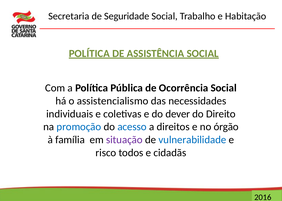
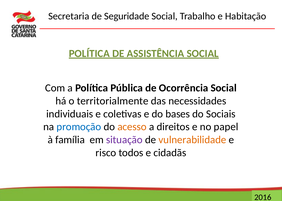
assistencialismo: assistencialismo -> territorialmente
dever: dever -> bases
Direito: Direito -> Sociais
acesso colour: blue -> orange
órgão: órgão -> papel
vulnerabilidade colour: blue -> orange
